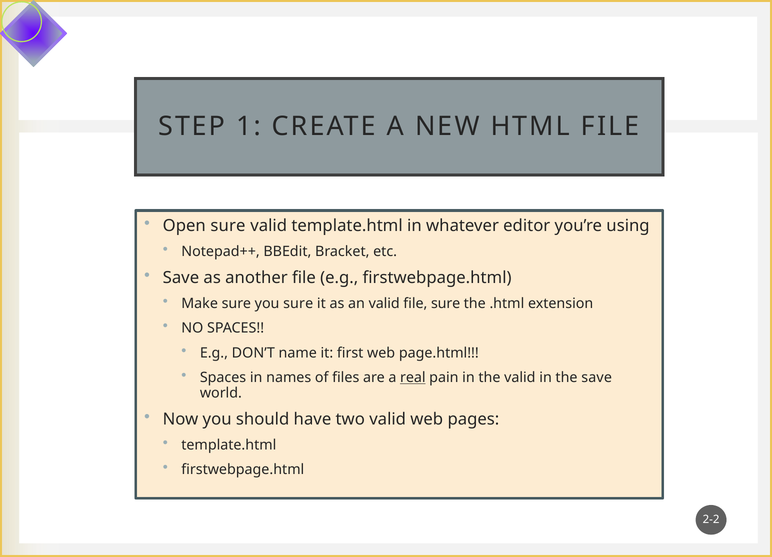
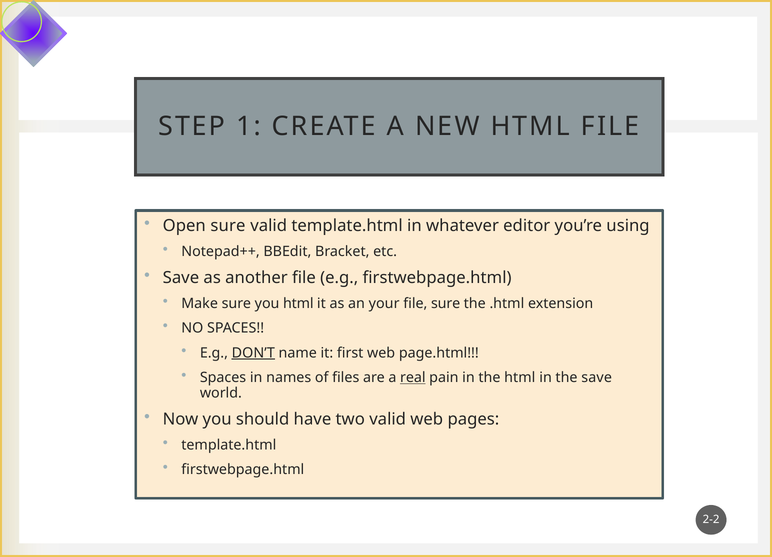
you sure: sure -> html
an valid: valid -> your
DON’T underline: none -> present
the valid: valid -> html
